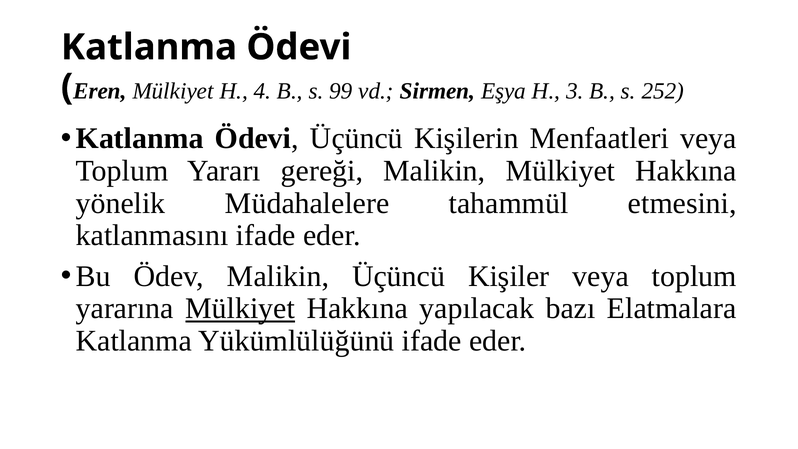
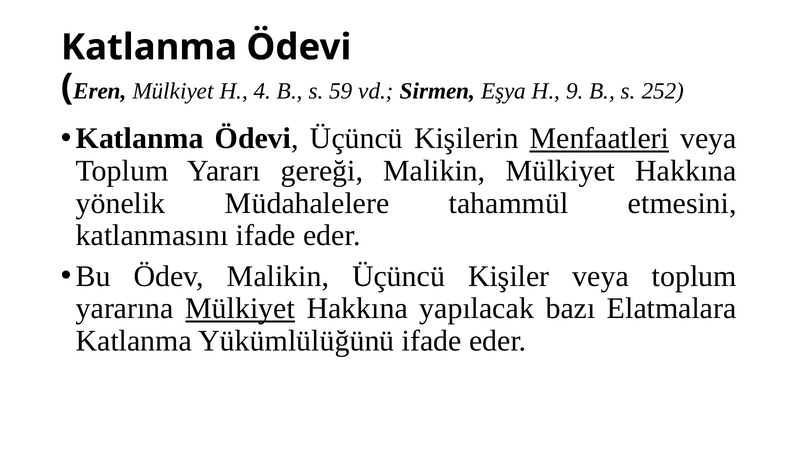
99: 99 -> 59
3: 3 -> 9
Menfaatleri underline: none -> present
